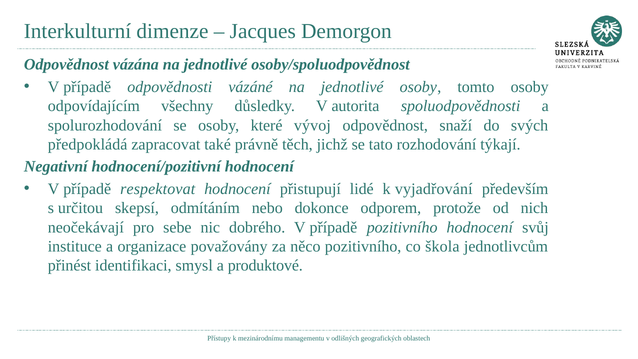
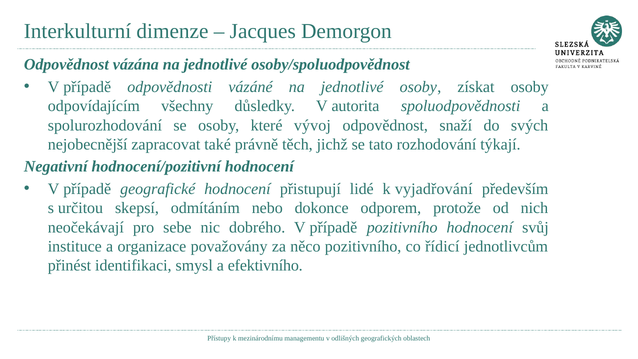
tomto: tomto -> získat
předpokládá: předpokládá -> nejobecnější
respektovat: respektovat -> geografické
škola: škola -> řídicí
produktové: produktové -> efektivního
